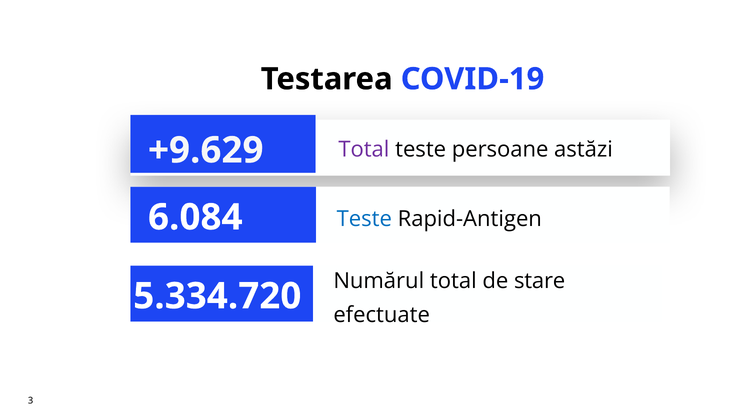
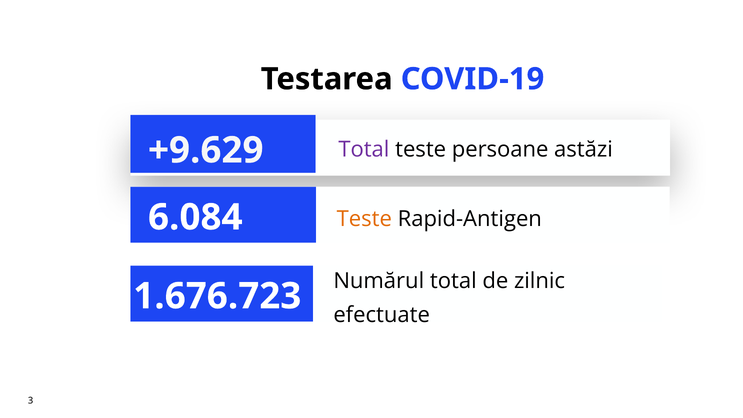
Teste at (364, 219) colour: blue -> orange
stare: stare -> zilnic
5.334.720: 5.334.720 -> 1.676.723
